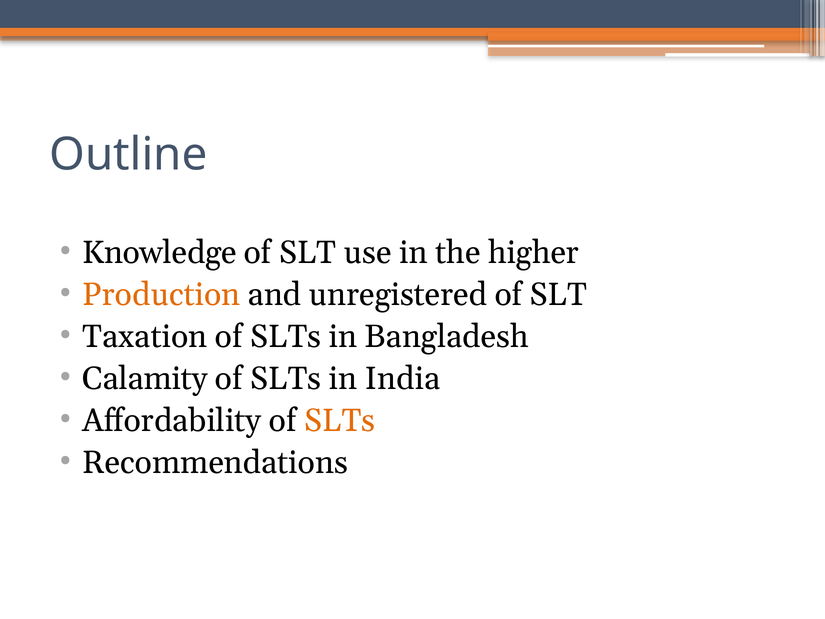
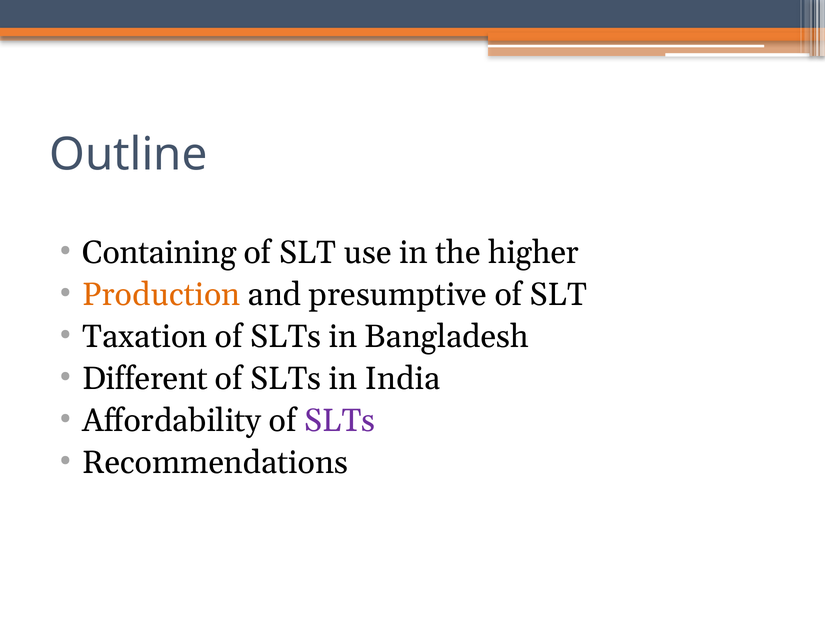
Knowledge: Knowledge -> Containing
unregistered: unregistered -> presumptive
Calamity: Calamity -> Different
SLTs at (340, 420) colour: orange -> purple
